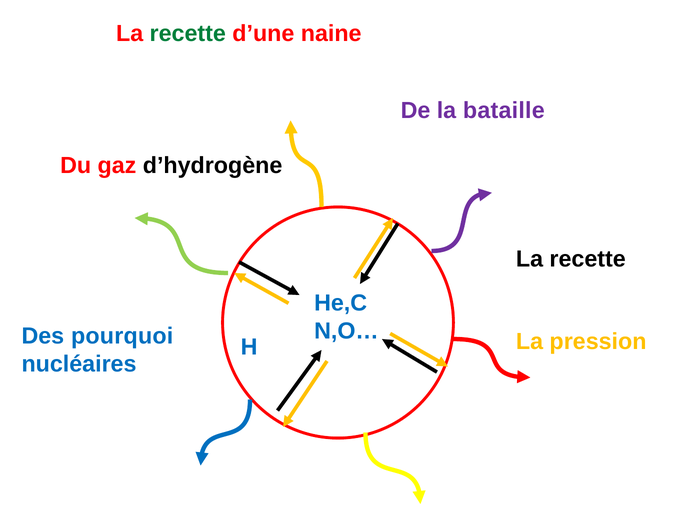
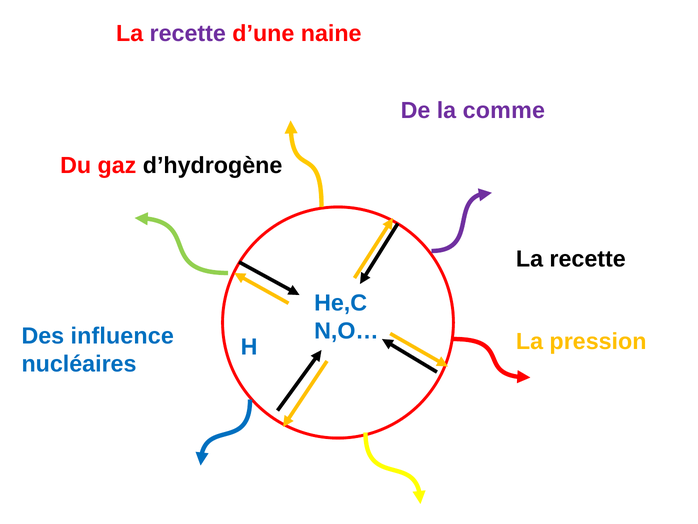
recette at (188, 33) colour: green -> purple
bataille: bataille -> comme
pourquoi: pourquoi -> influence
